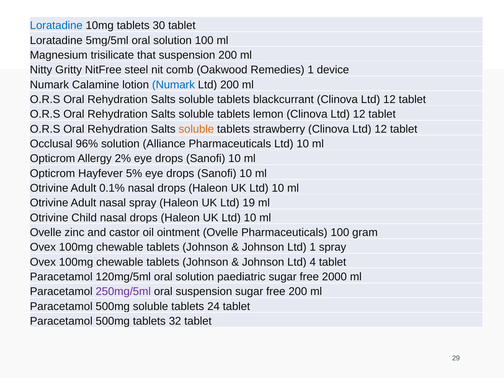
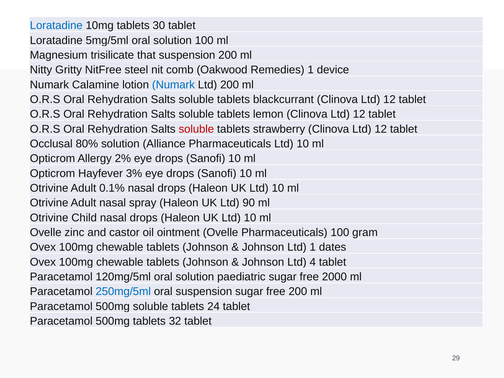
soluble at (196, 129) colour: orange -> red
96%: 96% -> 80%
5%: 5% -> 3%
19: 19 -> 90
1 spray: spray -> dates
250mg/5ml colour: purple -> blue
